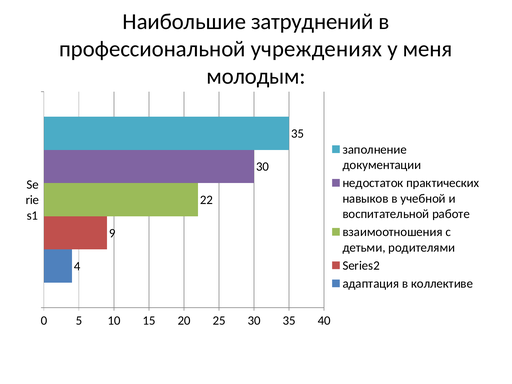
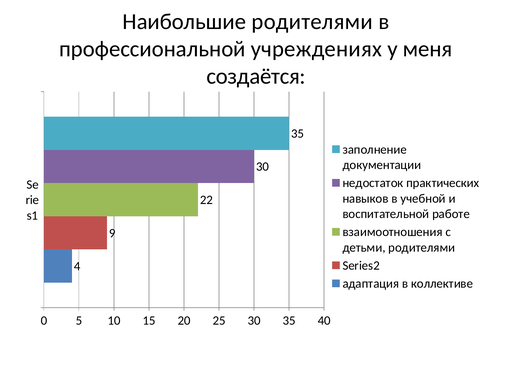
Наибольшие затруднений: затруднений -> родителями
молодым: молодым -> создаётся
